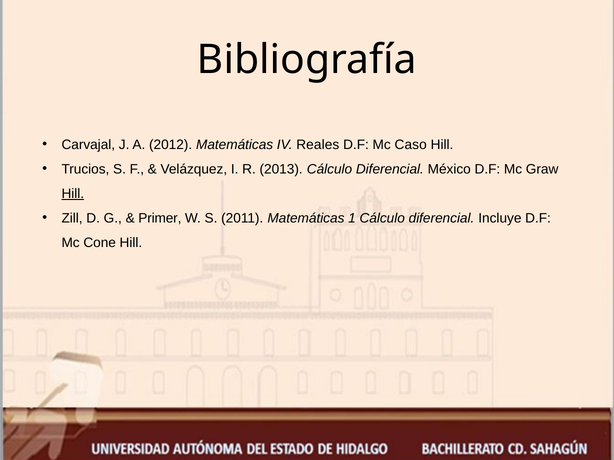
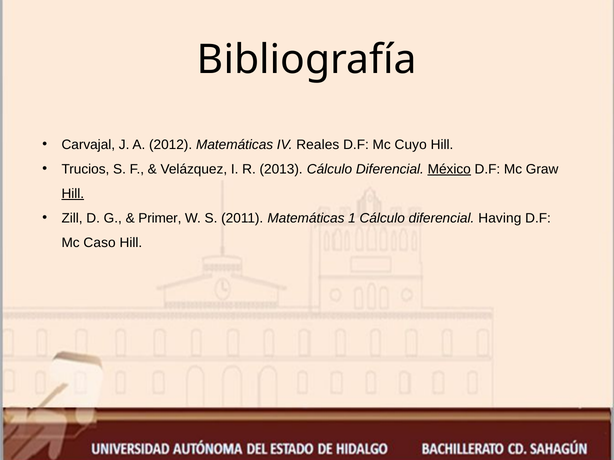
Caso: Caso -> Cuyo
México underline: none -> present
Incluye: Incluye -> Having
Cone: Cone -> Caso
